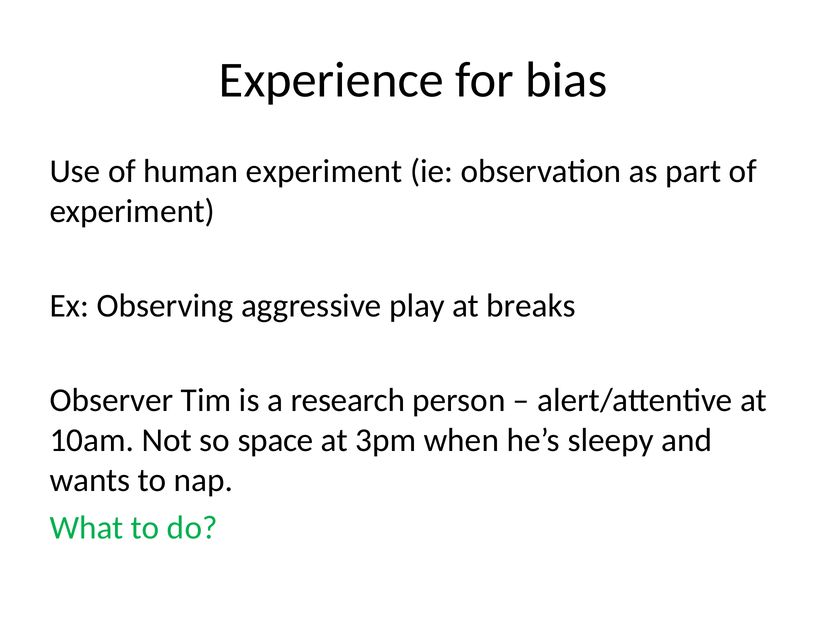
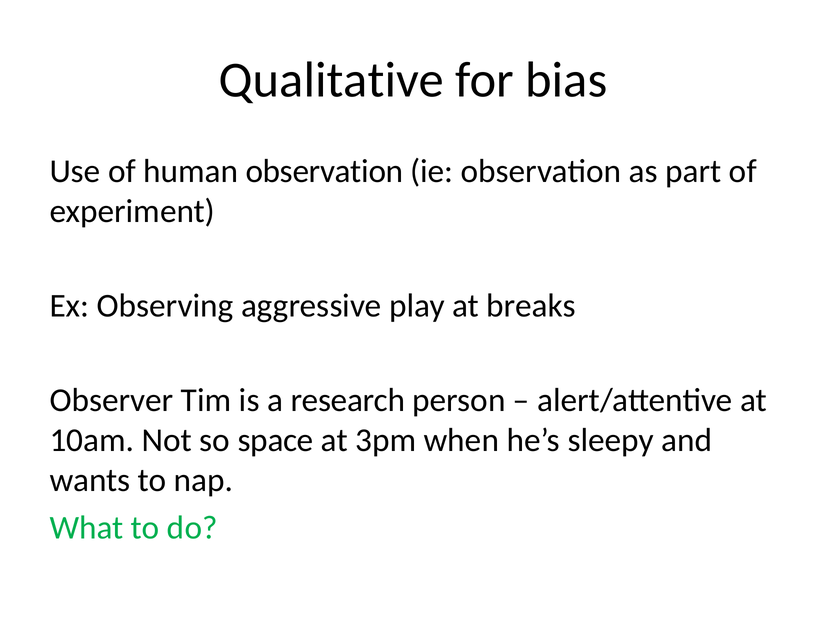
Experience: Experience -> Qualitative
human experiment: experiment -> observation
